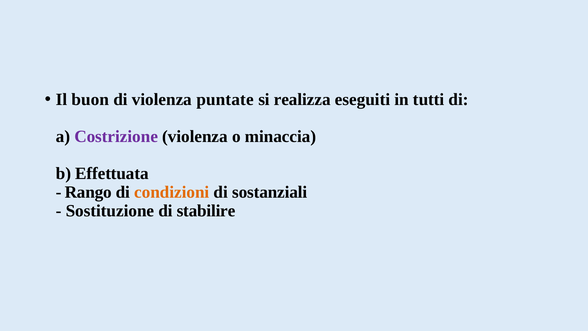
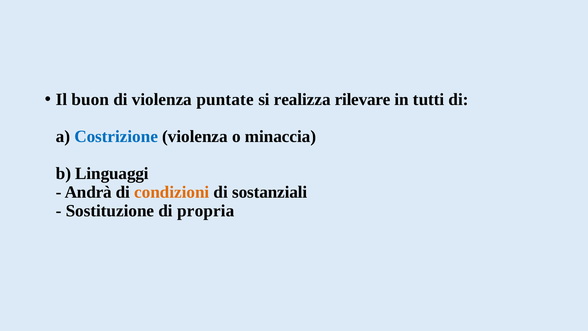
eseguiti: eseguiti -> rilevare
Costrizione colour: purple -> blue
Effettuata: Effettuata -> Linguaggi
Rango: Rango -> Andrà
stabilire: stabilire -> propria
